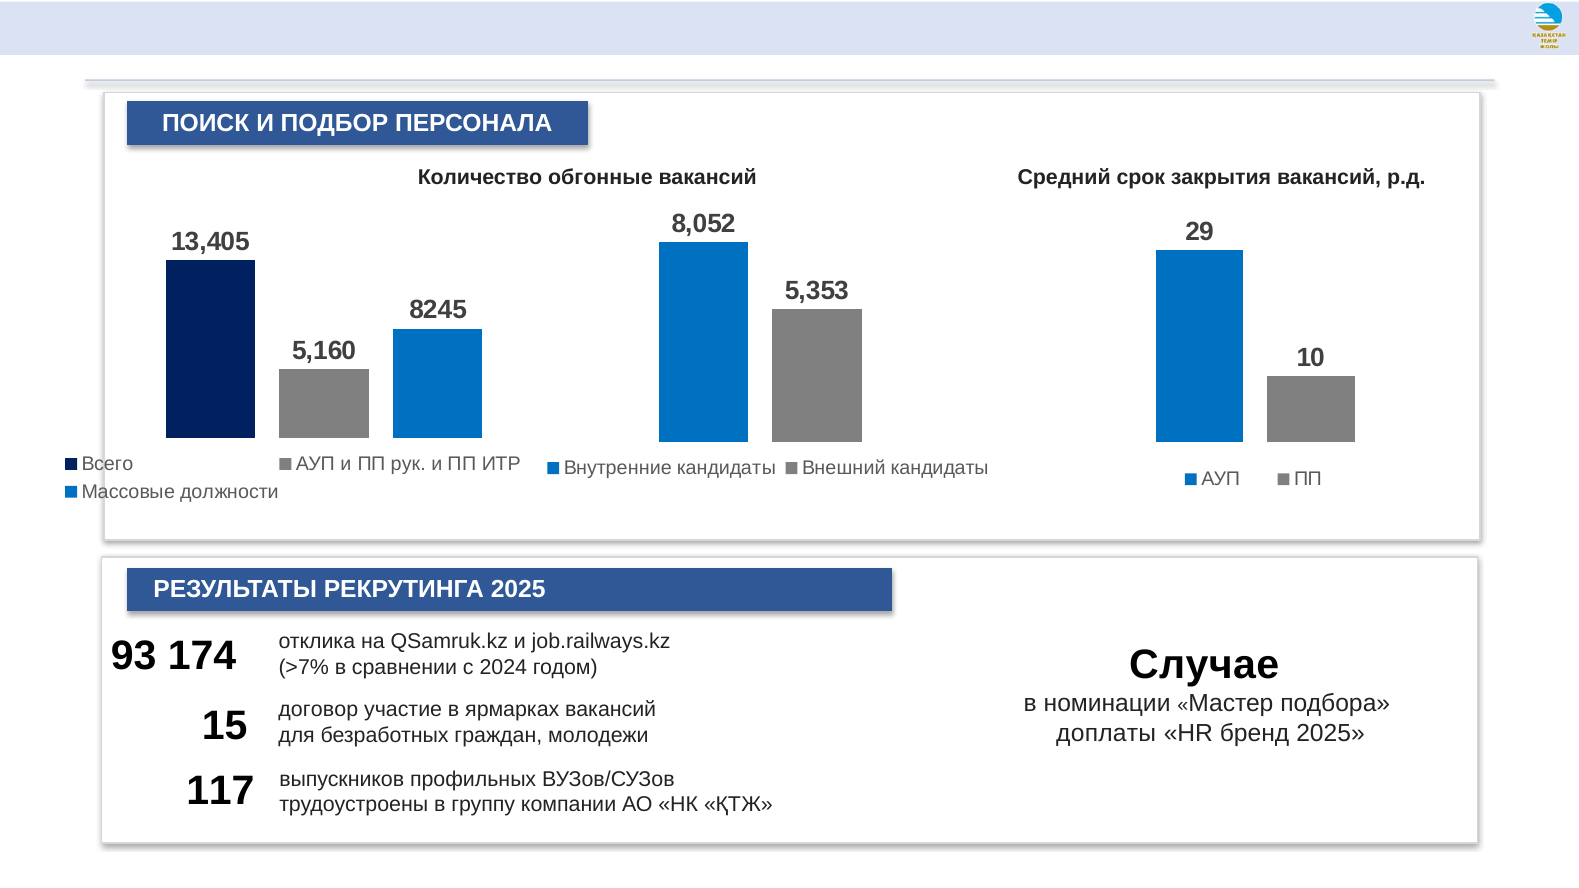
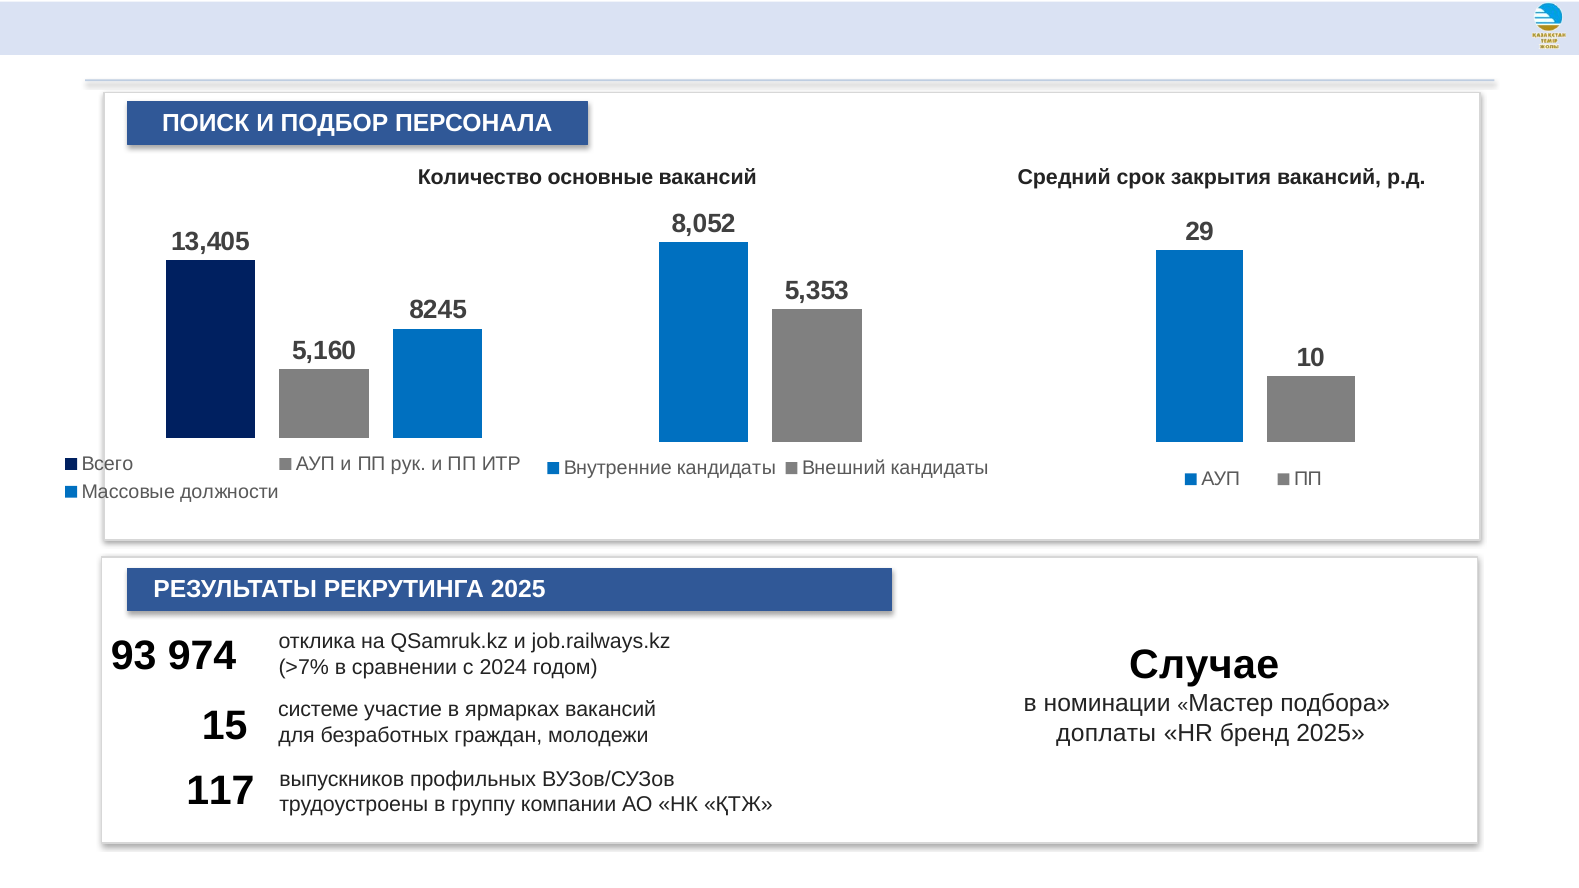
обгонные: обгонные -> основные
174: 174 -> 974
договор: договор -> системе
